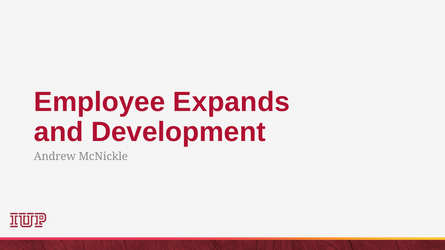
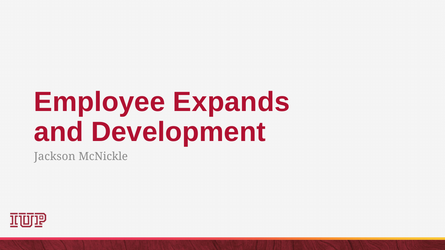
Andrew: Andrew -> Jackson
